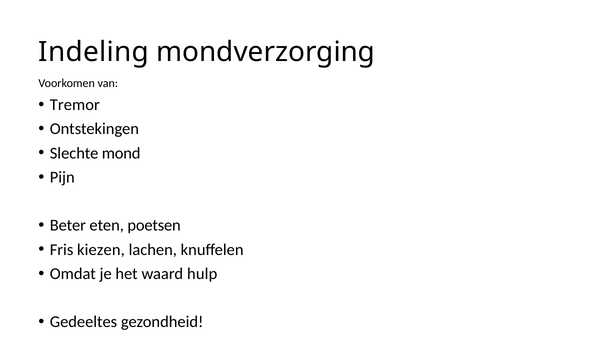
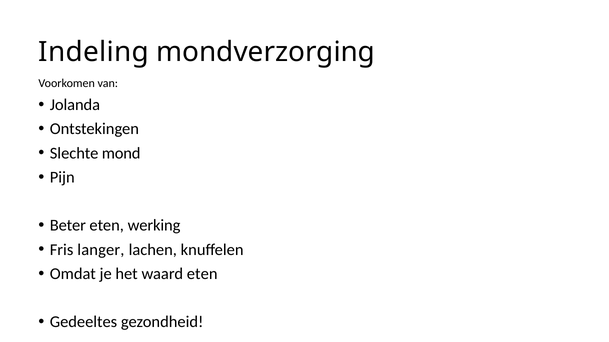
Tremor: Tremor -> Jolanda
poetsen: poetsen -> werking
kiezen: kiezen -> langer
waard hulp: hulp -> eten
